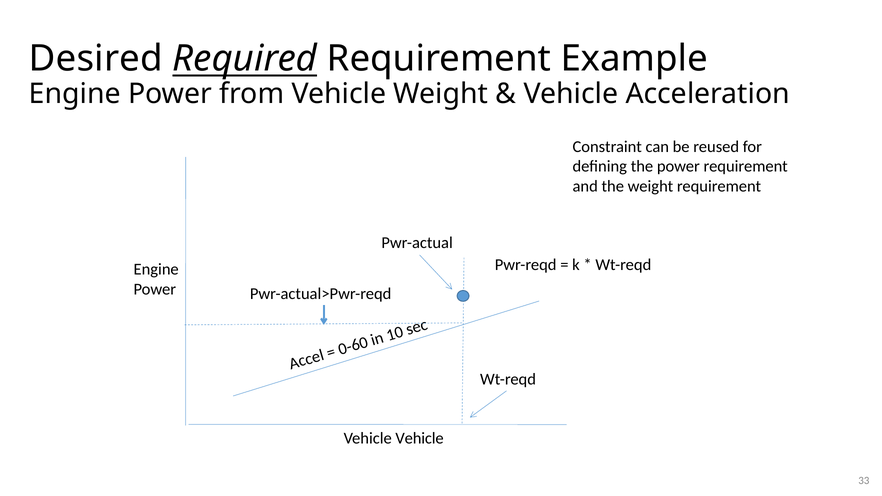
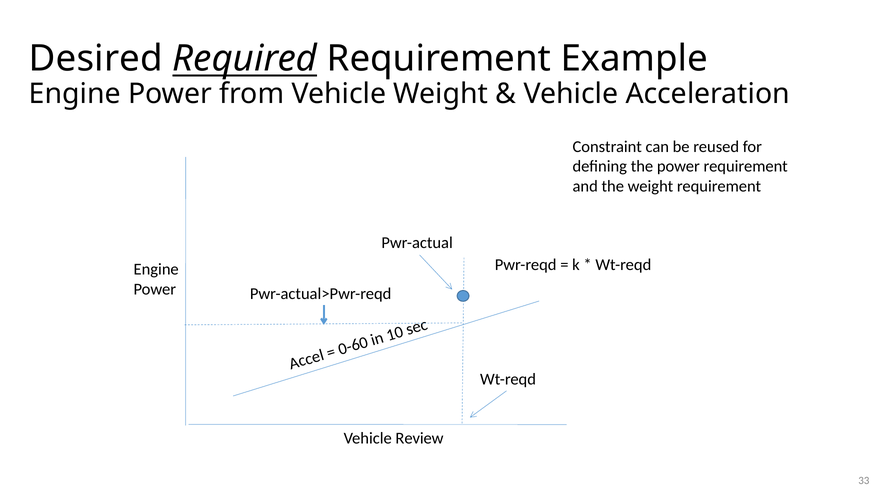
Vehicle Vehicle: Vehicle -> Review
